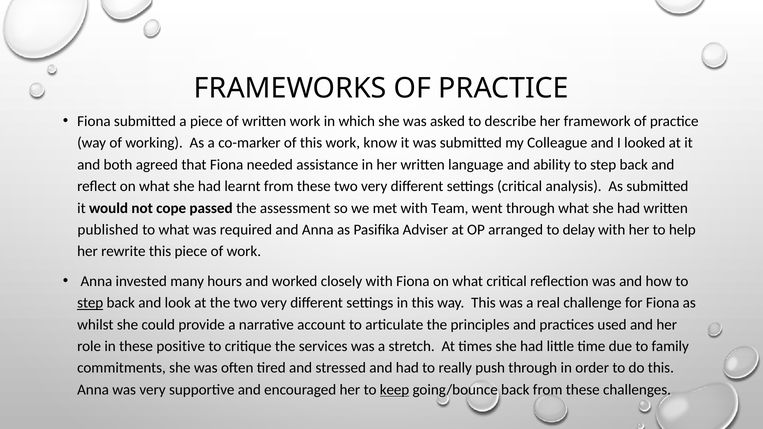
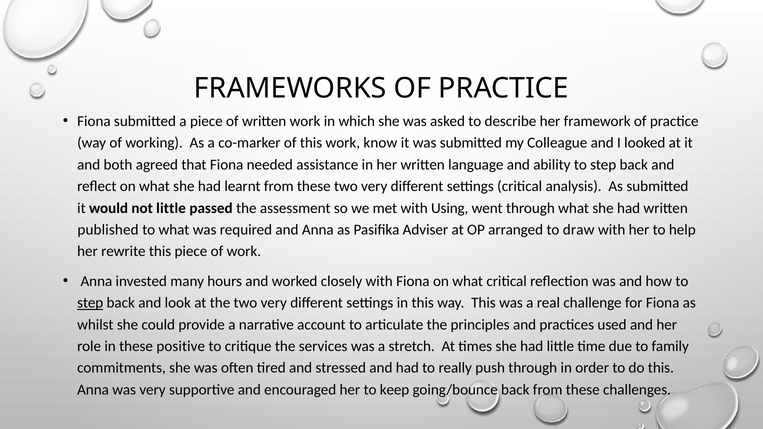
not cope: cope -> little
Team: Team -> Using
delay: delay -> draw
keep underline: present -> none
